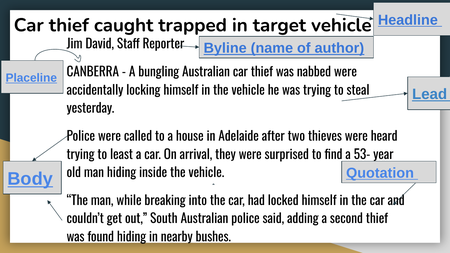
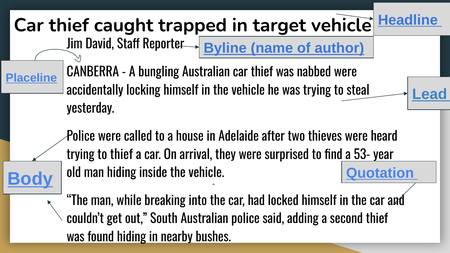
to least: least -> thief
